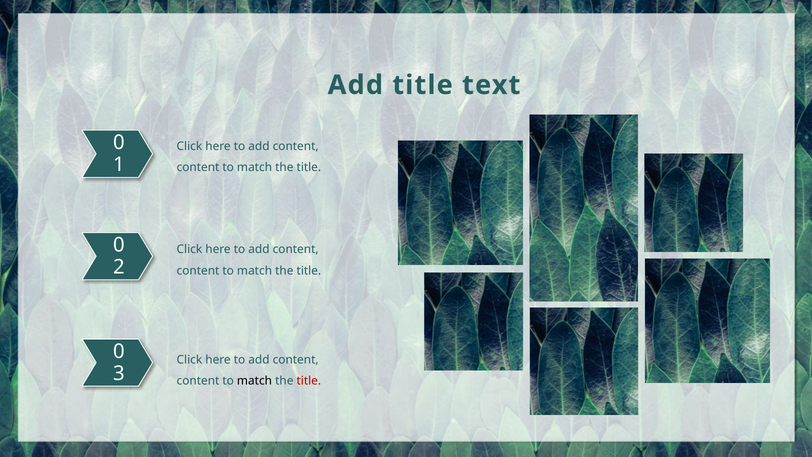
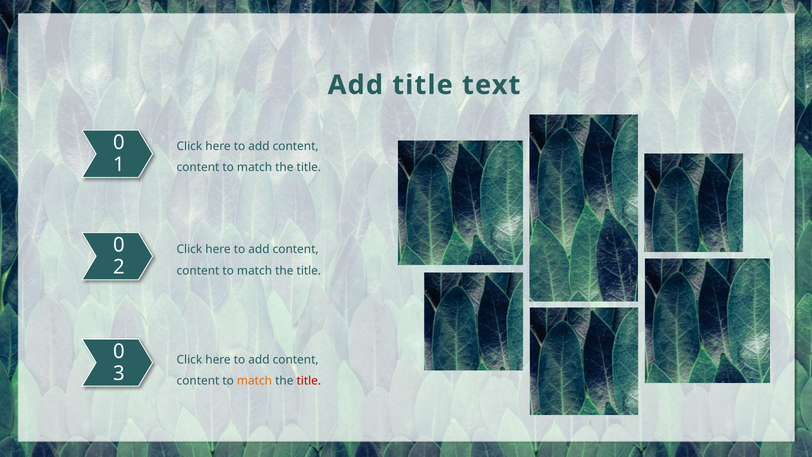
match at (255, 381) colour: black -> orange
